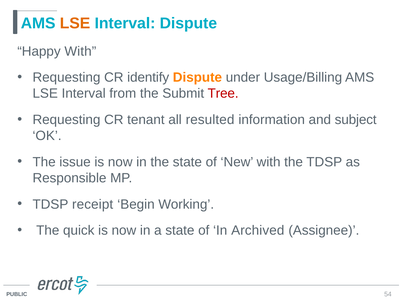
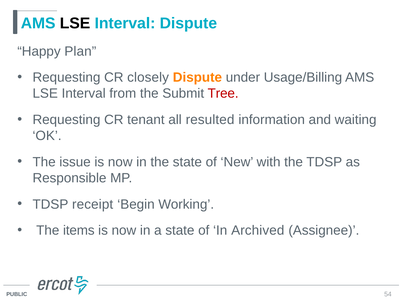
LSE at (75, 23) colour: orange -> black
Happy With: With -> Plan
identify: identify -> closely
subject: subject -> waiting
quick: quick -> items
